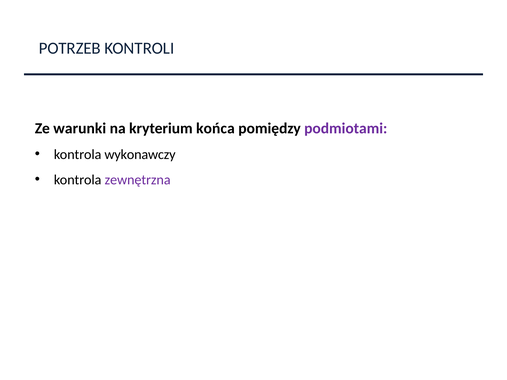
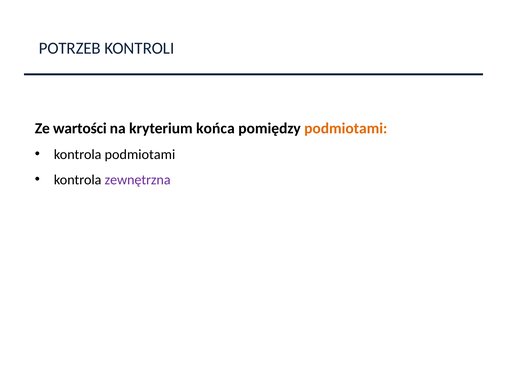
warunki: warunki -> wartości
podmiotami at (346, 128) colour: purple -> orange
kontrola wykonawczy: wykonawczy -> podmiotami
